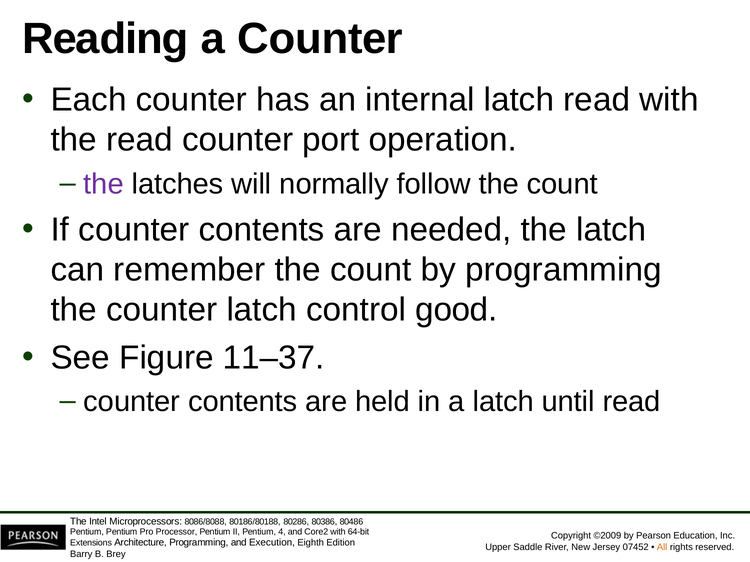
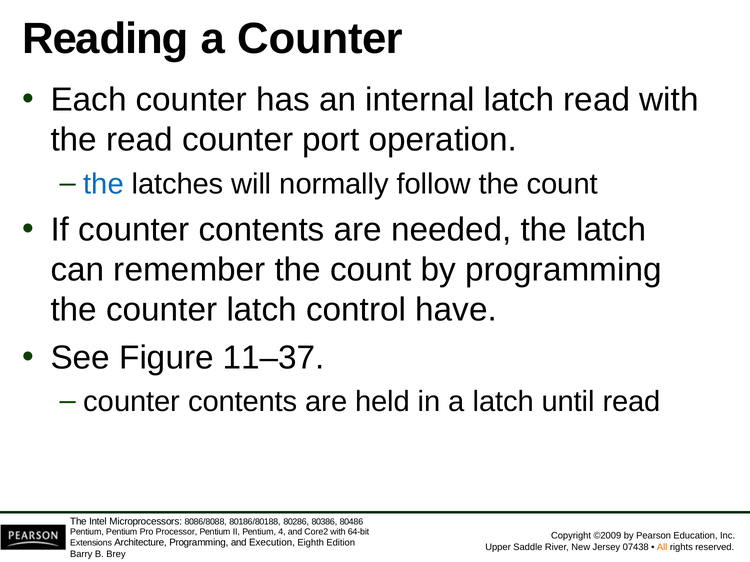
the at (104, 184) colour: purple -> blue
good: good -> have
07452: 07452 -> 07438
